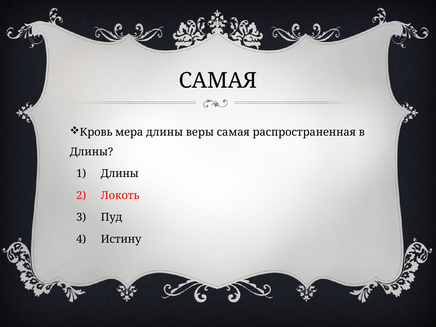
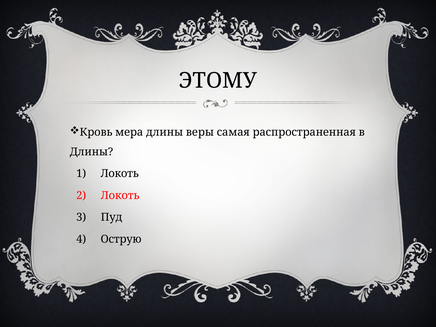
САМАЯ at (218, 81): САМАЯ -> ЭТОМУ
Длины at (120, 174): Длины -> Локоть
Истину: Истину -> Острую
